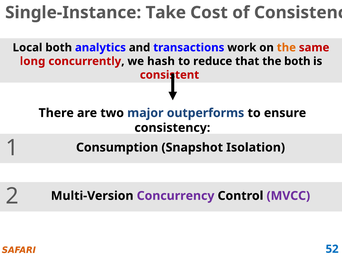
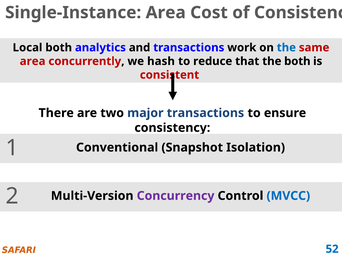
Single-Instance Take: Take -> Area
the at (286, 48) colour: orange -> blue
long at (33, 61): long -> area
major outperforms: outperforms -> transactions
Consumption: Consumption -> Conventional
MVCC colour: purple -> blue
